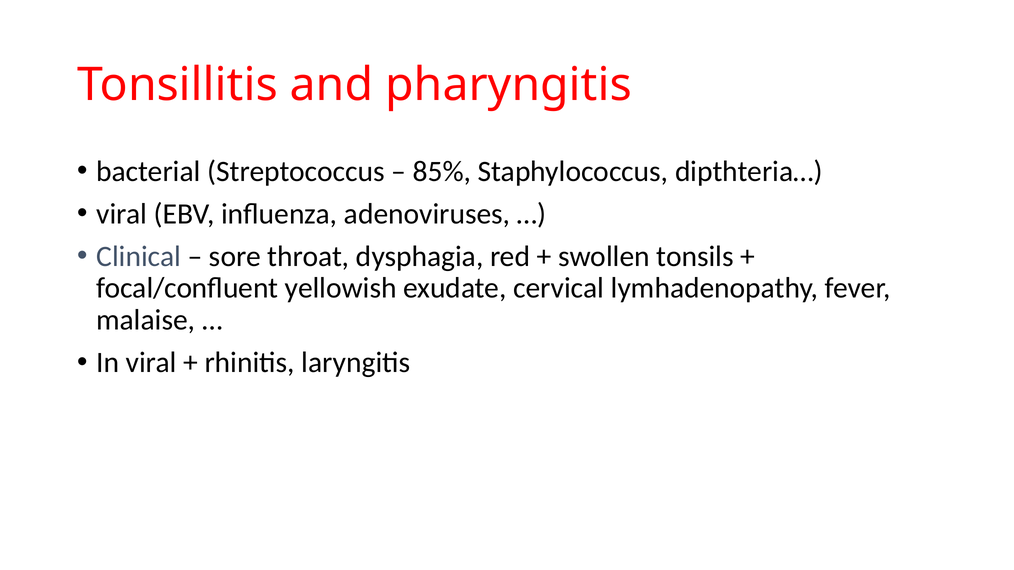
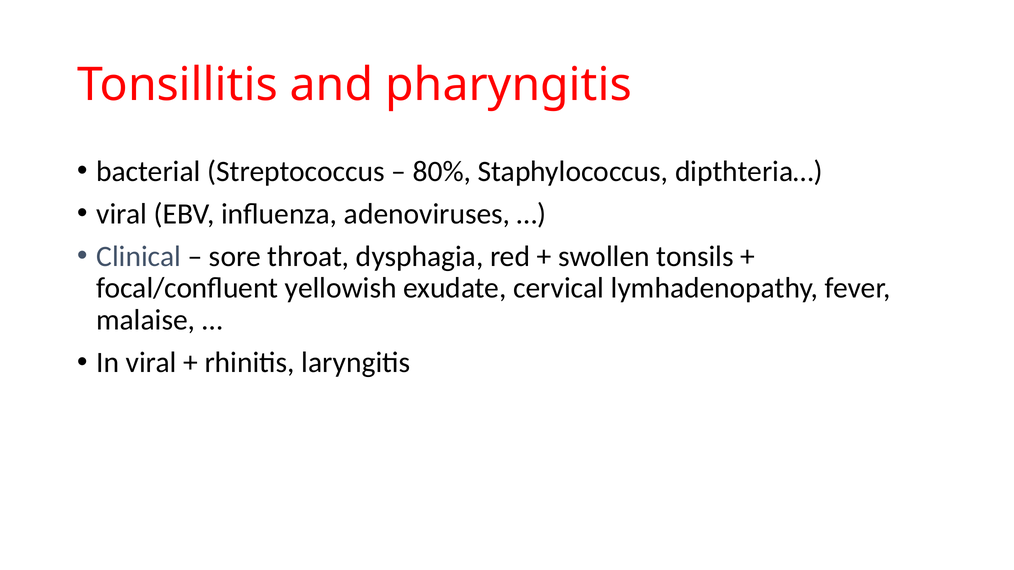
85%: 85% -> 80%
